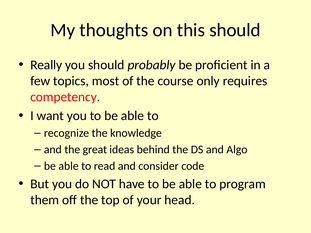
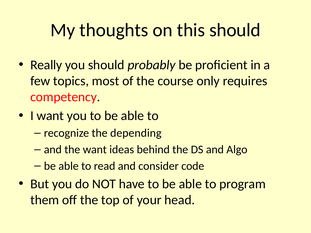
knowledge: knowledge -> depending
the great: great -> want
